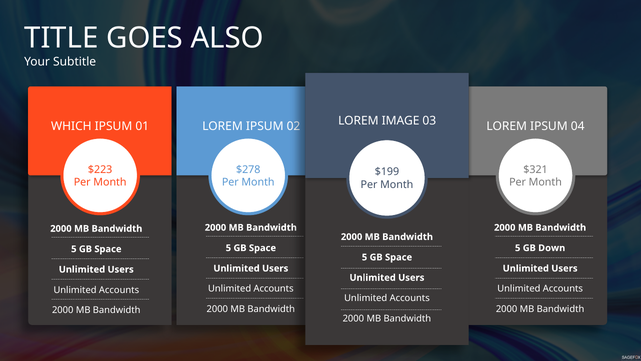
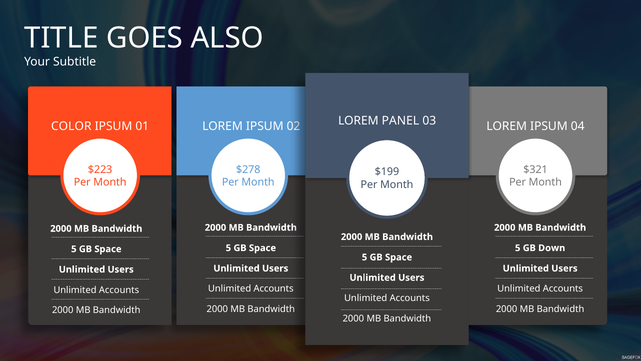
IMAGE: IMAGE -> PANEL
WHICH: WHICH -> COLOR
